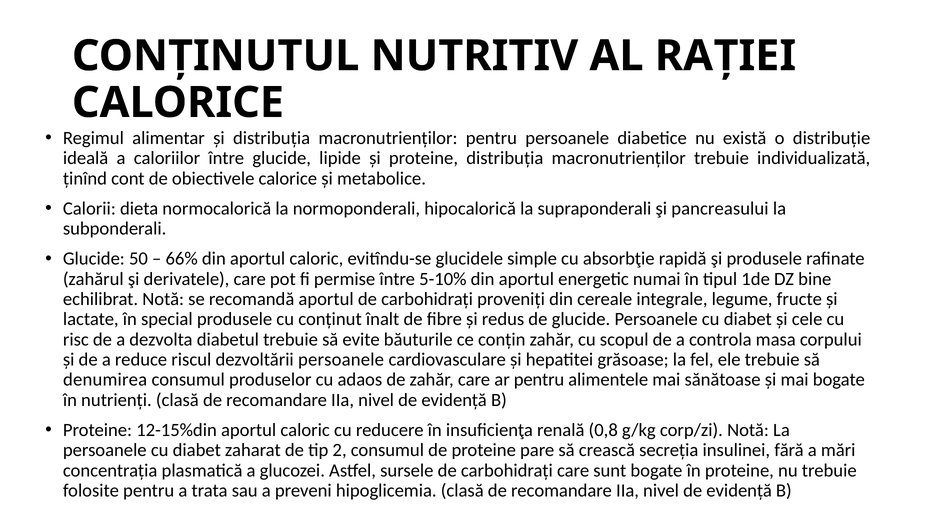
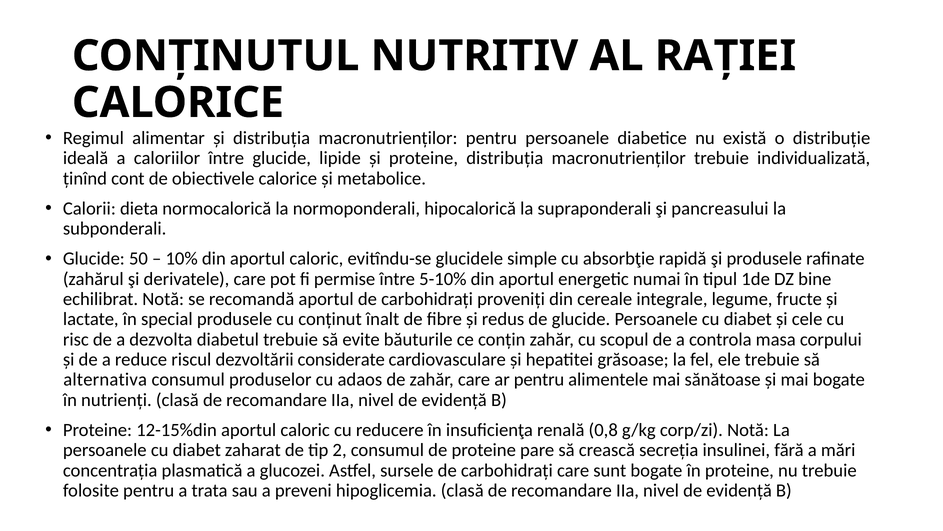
66%: 66% -> 10%
dezvoltării persoanele: persoanele -> considerate
denumirea: denumirea -> alternativa
